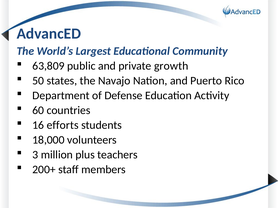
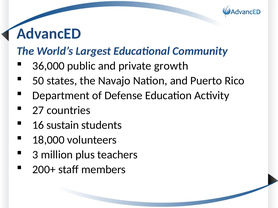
63,809: 63,809 -> 36,000
60: 60 -> 27
efforts: efforts -> sustain
